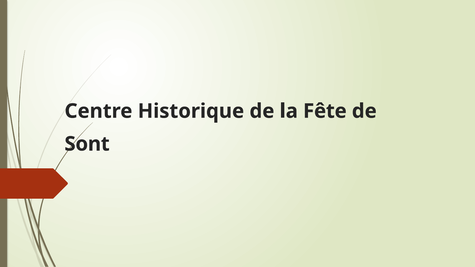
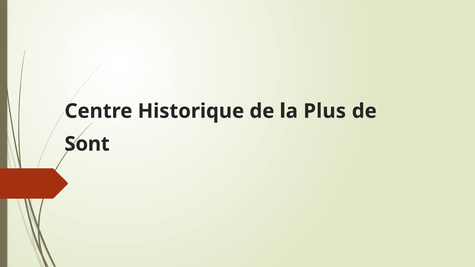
Fête: Fête -> Plus
